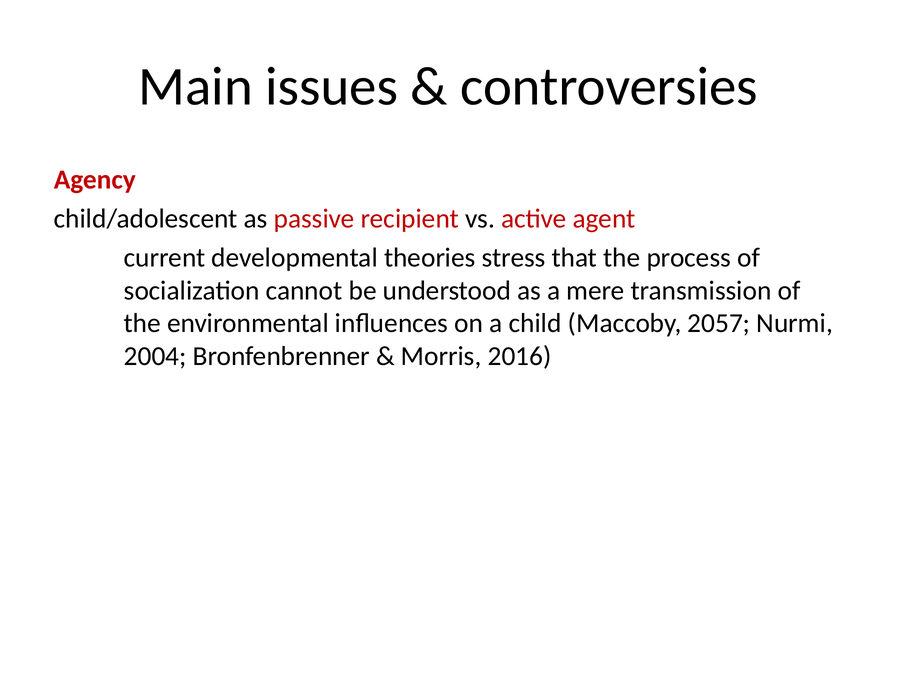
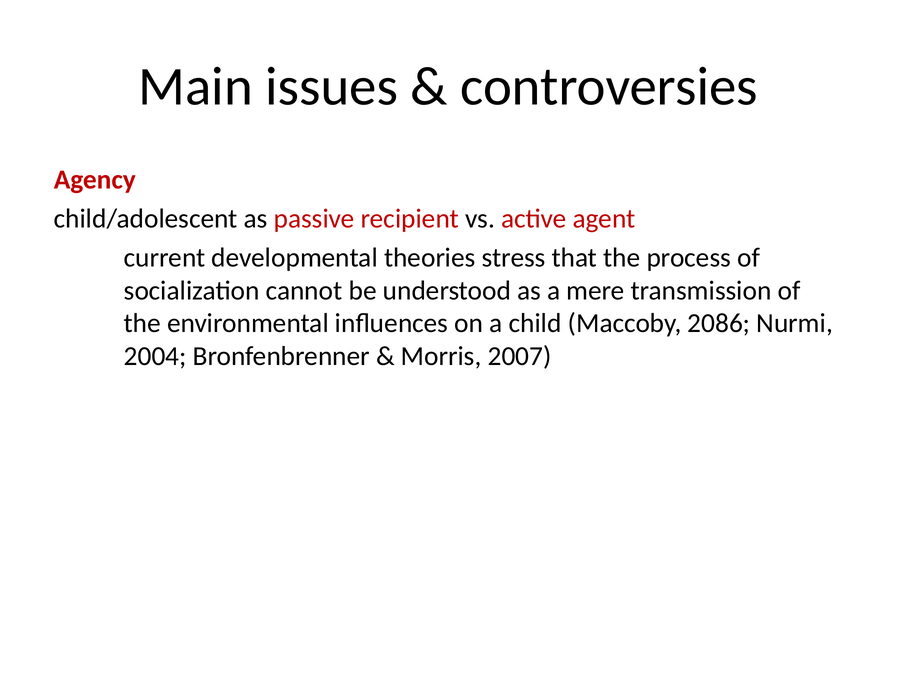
2057: 2057 -> 2086
2016: 2016 -> 2007
